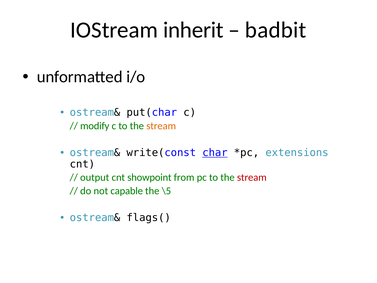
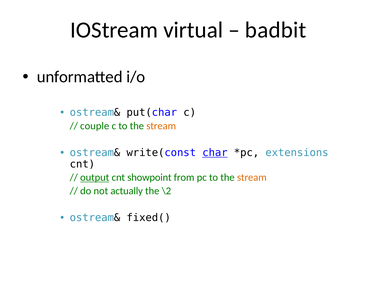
inherit: inherit -> virtual
modify: modify -> couple
output underline: none -> present
stream at (252, 177) colour: red -> orange
capable: capable -> actually
\5: \5 -> \2
flags(: flags( -> fixed(
